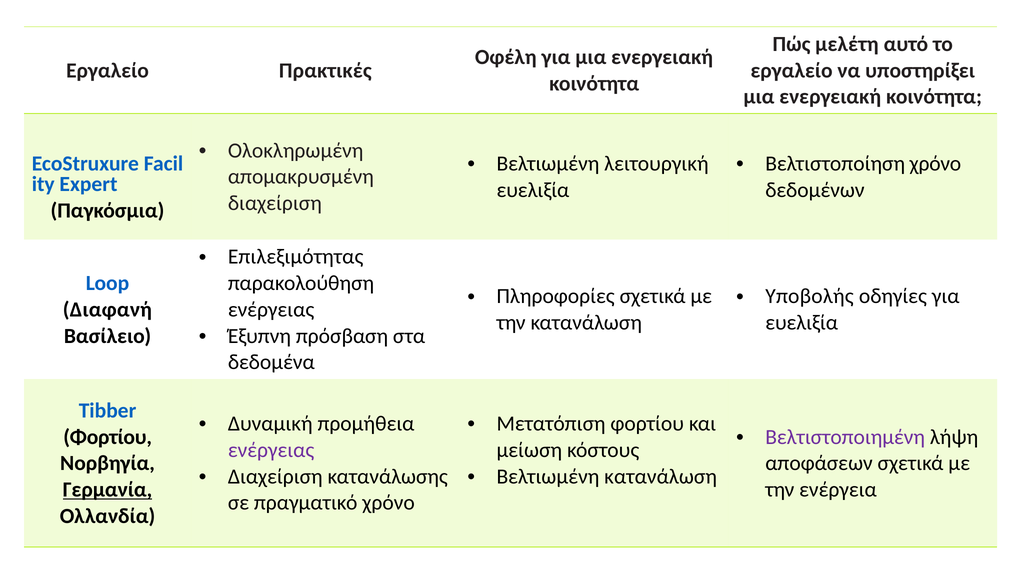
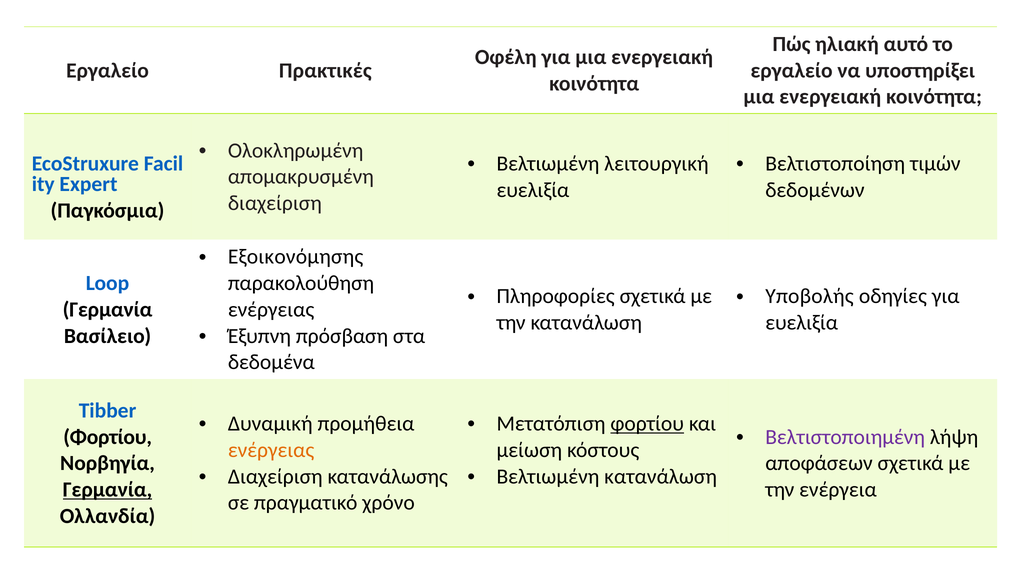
μελέτη: μελέτη -> ηλιακή
Βελτιστοποίηση χρόνο: χρόνο -> τιμών
Επιλεξιμότητας: Επιλεξιμότητας -> Εξοικονόμησης
Διαφανή at (107, 310): Διαφανή -> Γερμανία
φορτίου at (647, 424) underline: none -> present
ενέργειας at (271, 450) colour: purple -> orange
